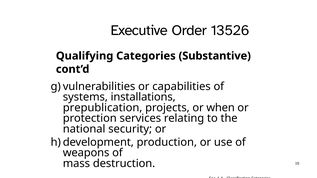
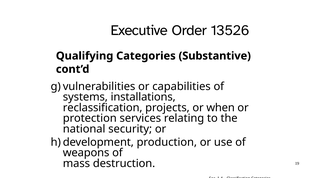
prepublication: prepublication -> reclassification
